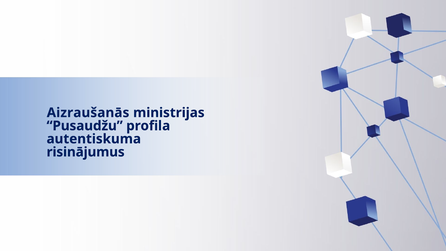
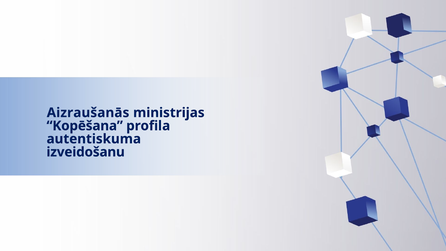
Pusaudžu: Pusaudžu -> Kopēšana
risinājumus: risinājumus -> izveidošanu
